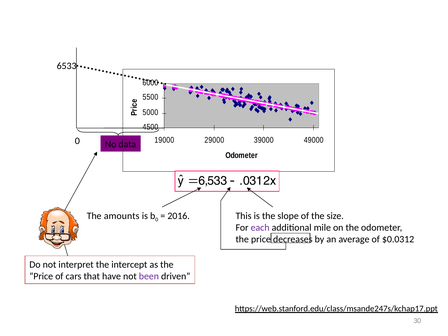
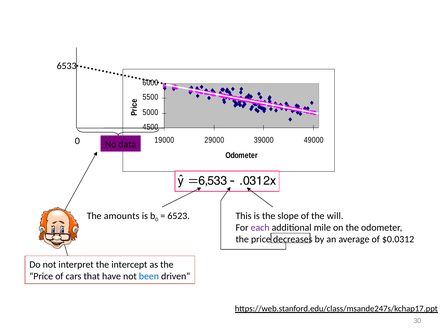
2016: 2016 -> 6523
size: size -> will
been colour: purple -> blue
